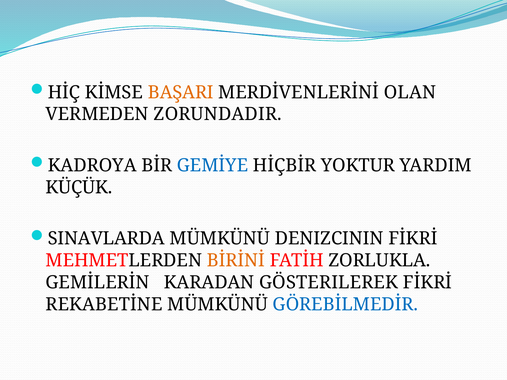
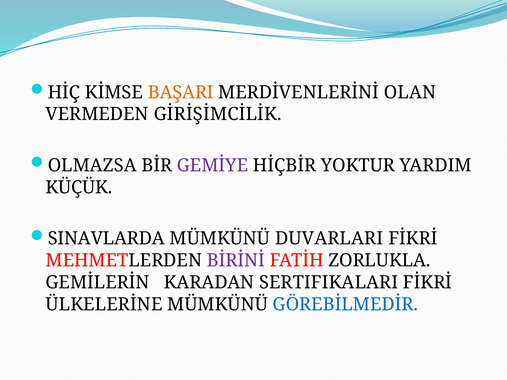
ZORUNDADIR: ZORUNDADIR -> GİRİŞİMCİLİK
KADROYA: KADROYA -> OLMAZSA
GEMİYE colour: blue -> purple
DENIZCININ: DENIZCININ -> DUVARLARI
BİRİNİ colour: orange -> purple
GÖSTERILEREK: GÖSTERILEREK -> SERTIFIKALARI
REKABETİNE: REKABETİNE -> ÜLKELERİNE
